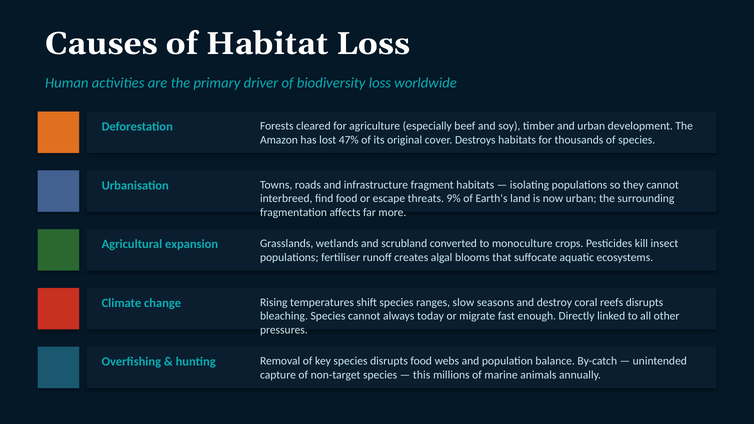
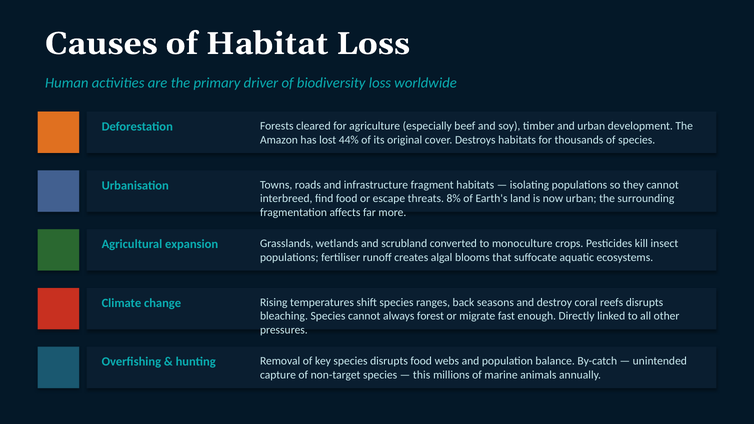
47%: 47% -> 44%
9%: 9% -> 8%
slow: slow -> back
today: today -> forest
